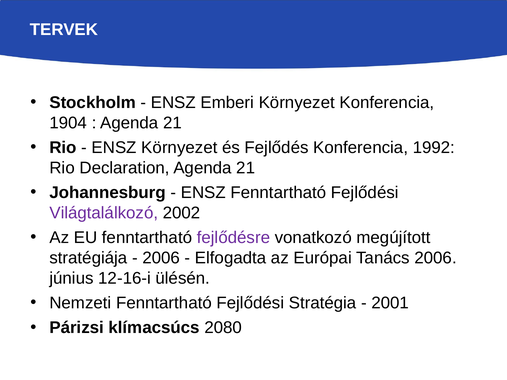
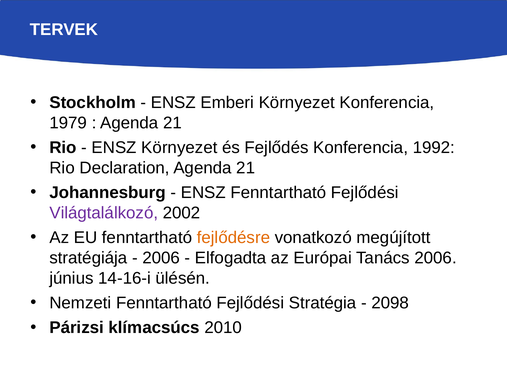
1904: 1904 -> 1979
fejlődésre colour: purple -> orange
12-16-i: 12-16-i -> 14-16-i
2001: 2001 -> 2098
2080: 2080 -> 2010
